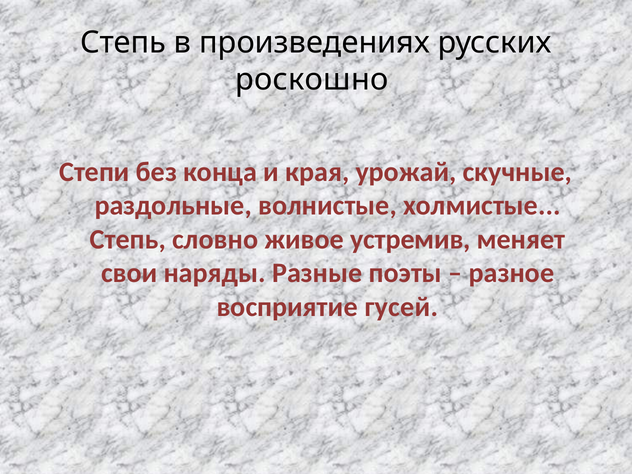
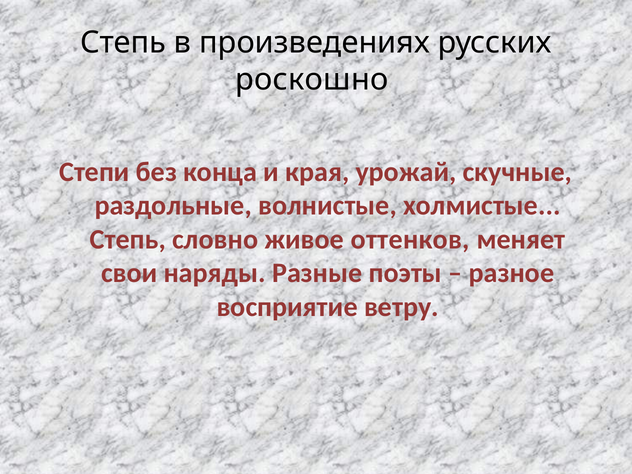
устремив: устремив -> оттенков
гусей: гусей -> ветру
